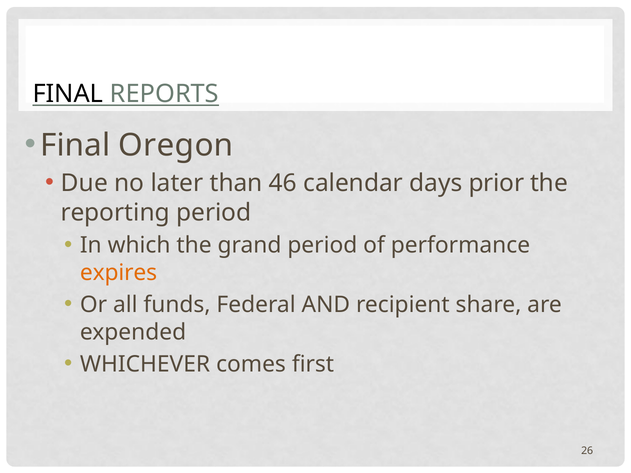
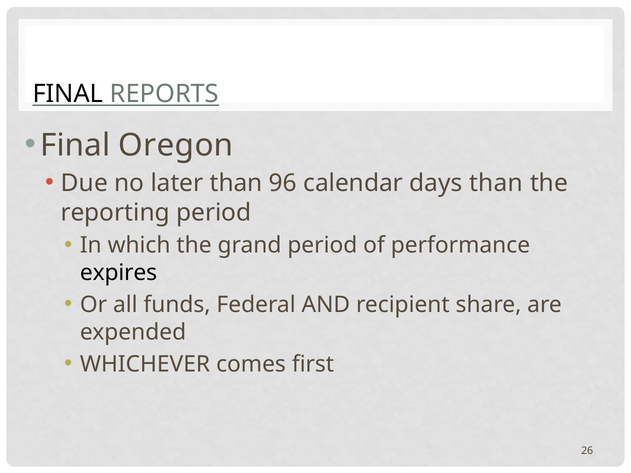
46: 46 -> 96
days prior: prior -> than
expires colour: orange -> black
